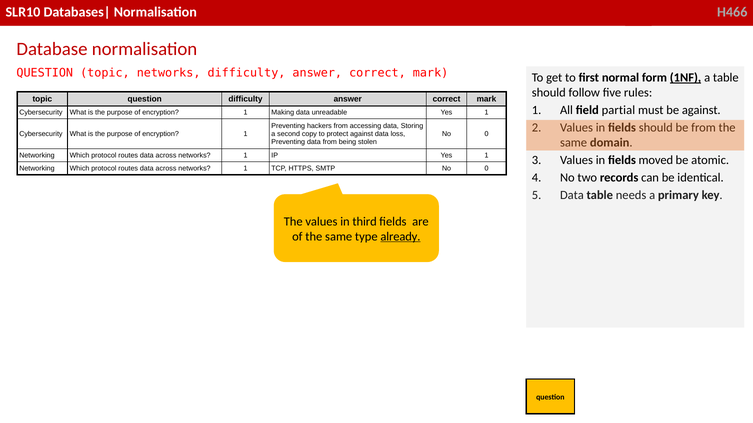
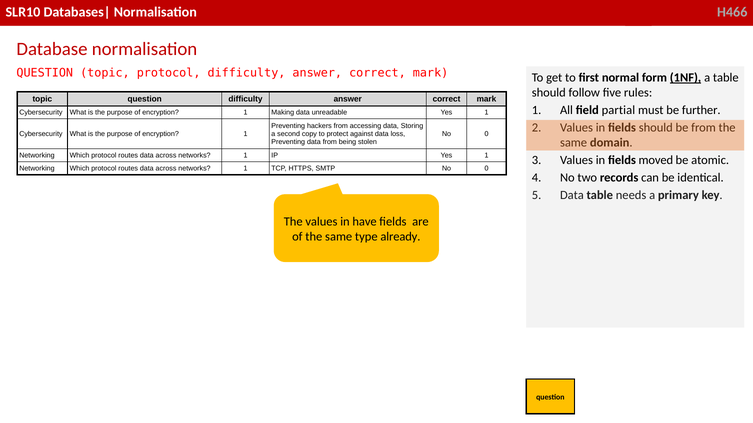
topic networks: networks -> protocol
be against: against -> further
third: third -> have
already underline: present -> none
